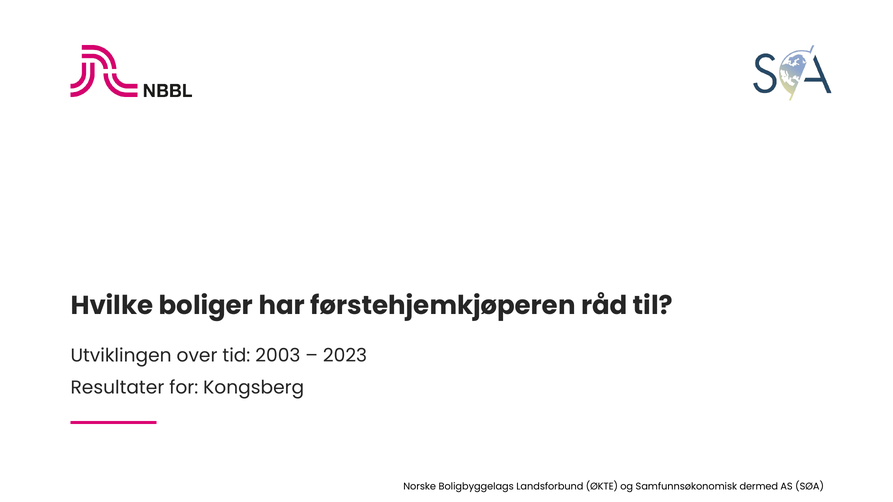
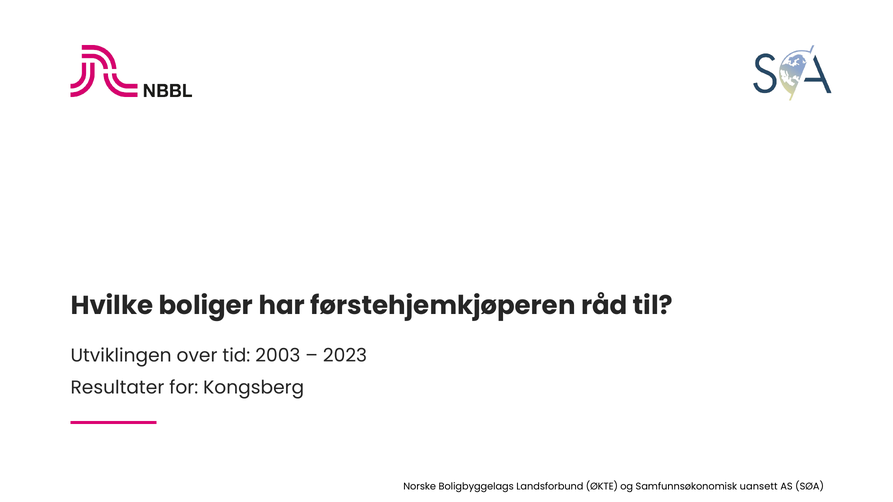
dermed: dermed -> uansett
